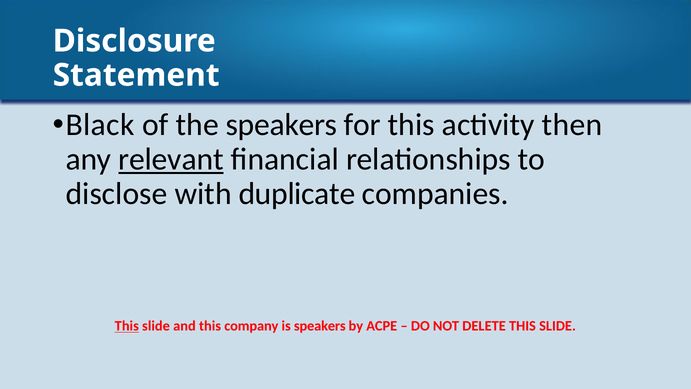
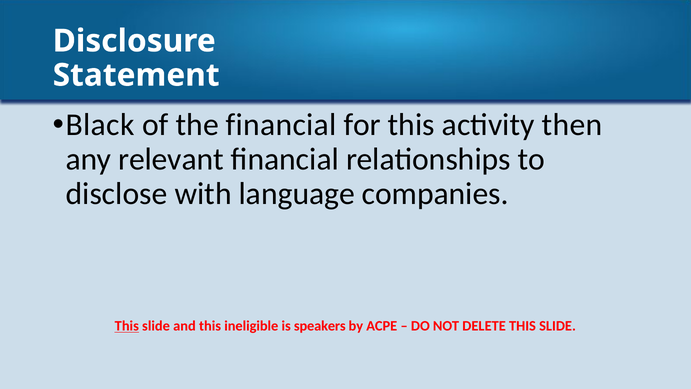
the speakers: speakers -> financial
relevant underline: present -> none
duplicate: duplicate -> language
company: company -> ineligible
